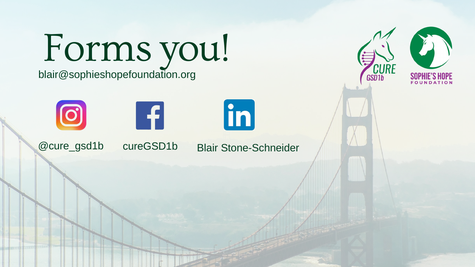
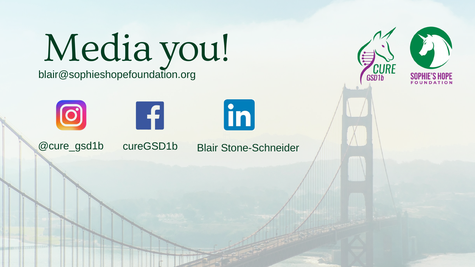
Forms: Forms -> Media
